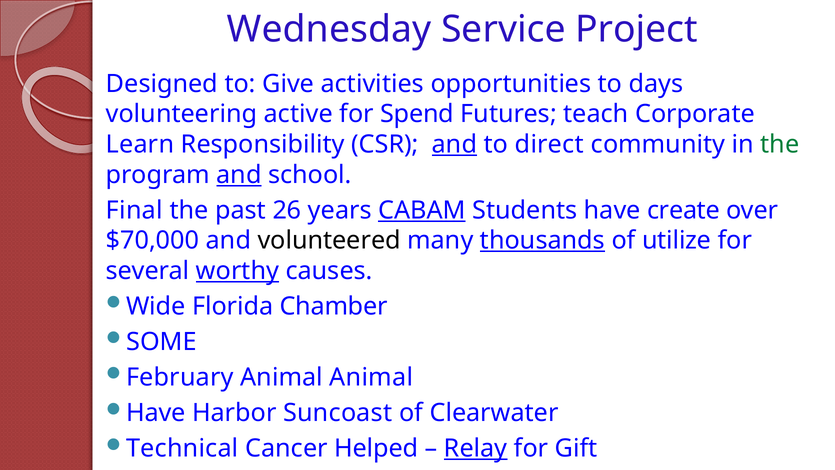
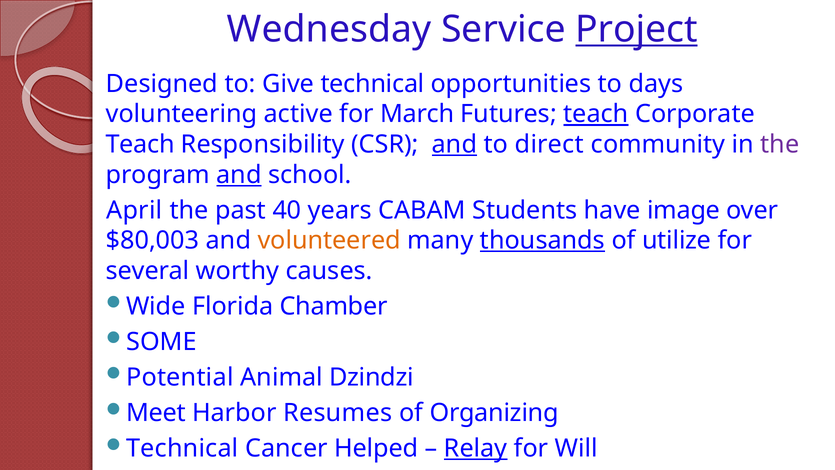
Project underline: none -> present
Give activities: activities -> technical
Spend: Spend -> March
teach at (596, 114) underline: none -> present
Learn at (140, 144): Learn -> Teach
the at (780, 144) colour: green -> purple
Final: Final -> April
26: 26 -> 40
CABAM underline: present -> none
create: create -> image
$70,000: $70,000 -> $80,003
volunteered colour: black -> orange
worthy underline: present -> none
February: February -> Potential
Animal Animal: Animal -> Dzindzi
Have at (156, 413): Have -> Meet
Suncoast: Suncoast -> Resumes
Clearwater: Clearwater -> Organizing
Gift: Gift -> Will
